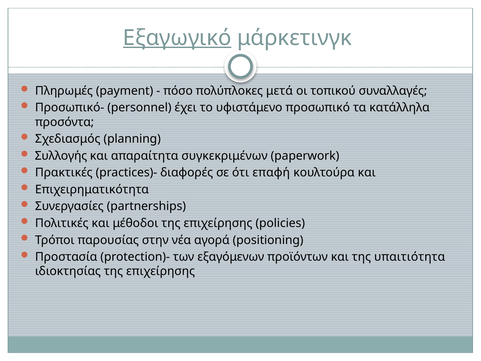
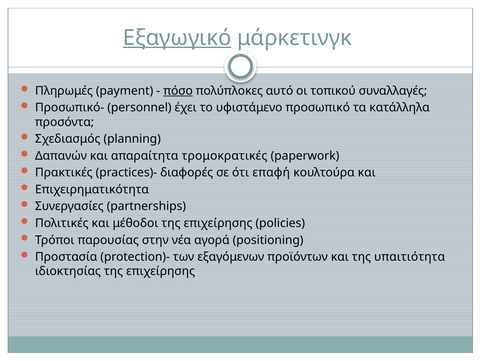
πόσο underline: none -> present
μετά: μετά -> αυτό
Συλλογής: Συλλογής -> Δαπανών
συγκεκριμένων: συγκεκριμένων -> τρομοκρατικές
